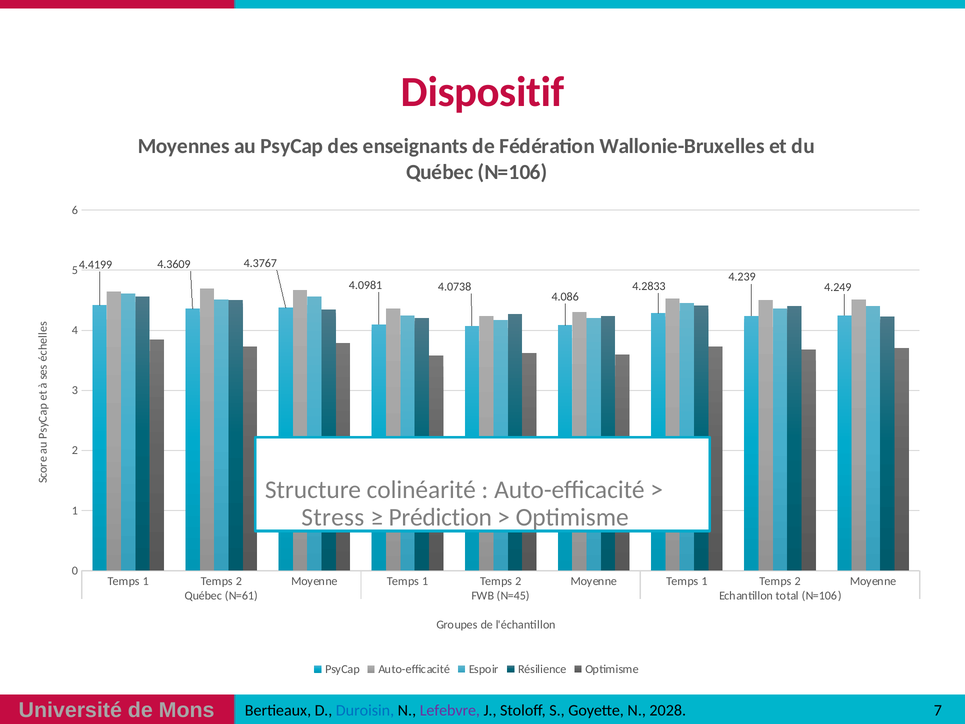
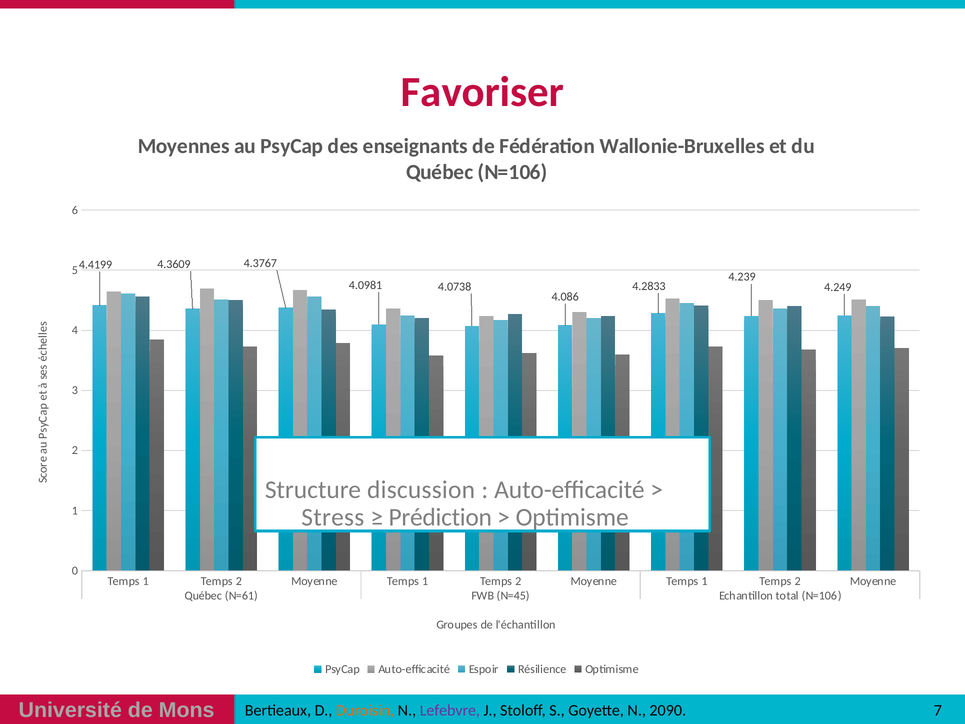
Dispositif: Dispositif -> Favoriser
colinéarité: colinéarité -> discussion
Duroisin colour: blue -> orange
2028: 2028 -> 2090
